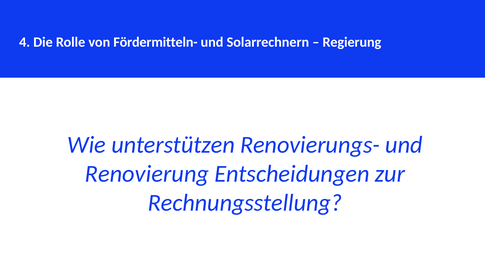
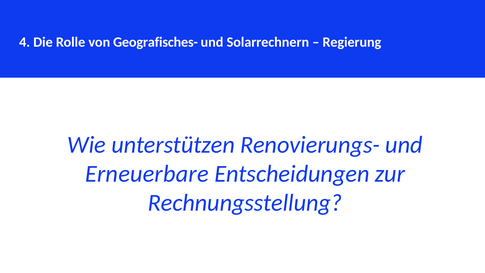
Fördermitteln-: Fördermitteln- -> Geografisches-
Renovierung: Renovierung -> Erneuerbare
